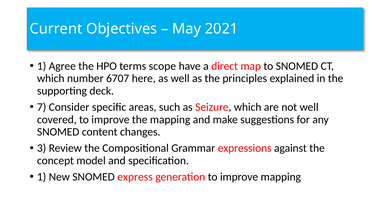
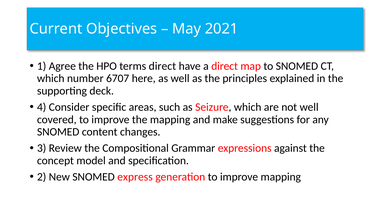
terms scope: scope -> direct
7: 7 -> 4
1 at (42, 176): 1 -> 2
